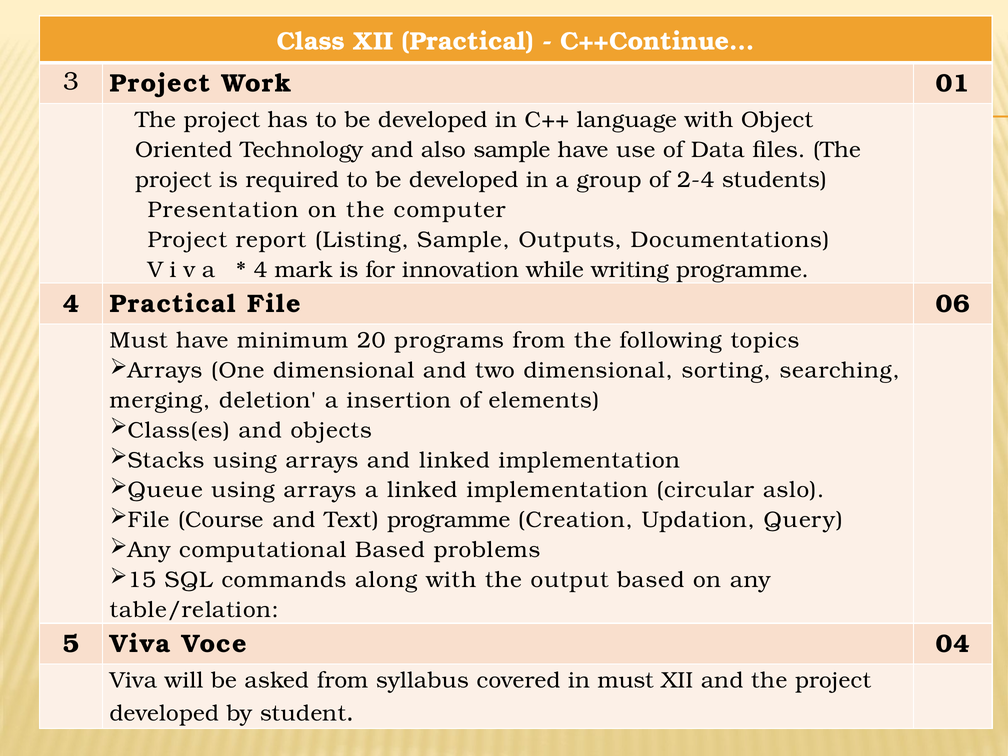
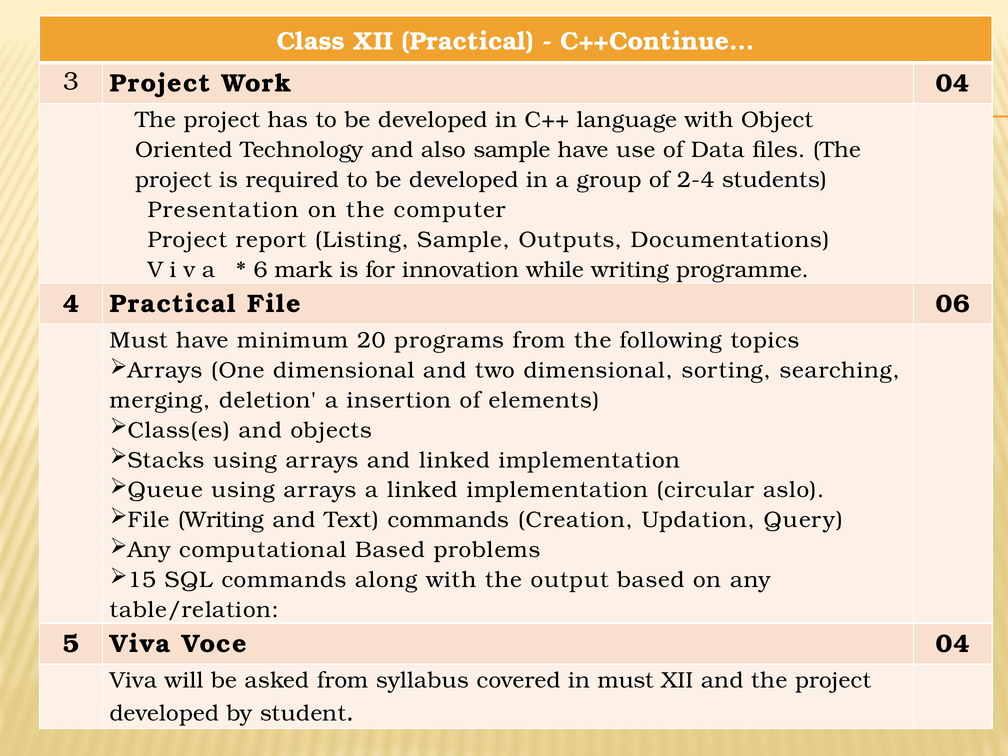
Work 01: 01 -> 04
4 at (260, 270): 4 -> 6
Course at (221, 520): Course -> Writing
Text programme: programme -> commands
